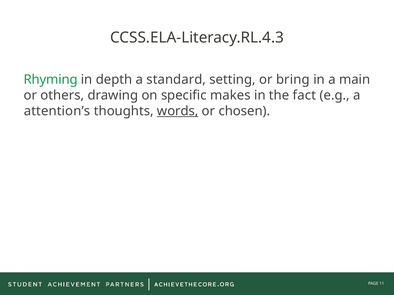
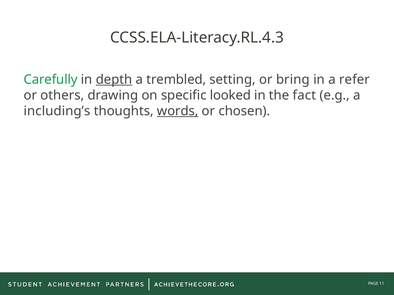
Rhyming: Rhyming -> Carefully
depth underline: none -> present
standard: standard -> trembled
main: main -> refer
makes: makes -> looked
attention’s: attention’s -> including’s
